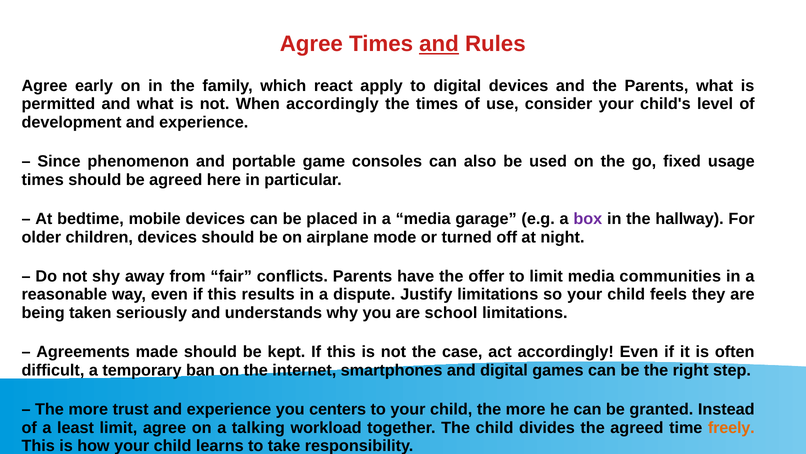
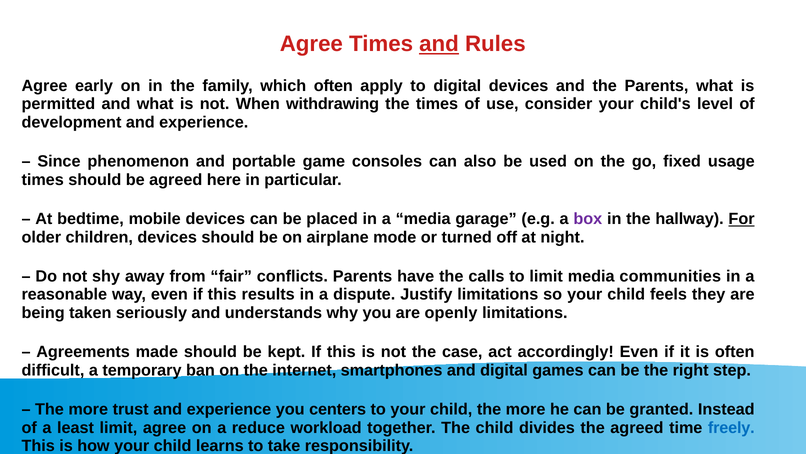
which react: react -> often
When accordingly: accordingly -> withdrawing
For underline: none -> present
offer: offer -> calls
school: school -> openly
talking: talking -> reduce
freely colour: orange -> blue
